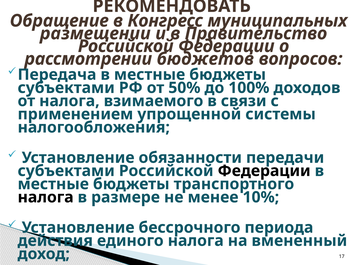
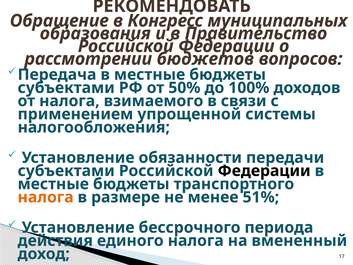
размещении: размещении -> образования
налога at (46, 197) colour: black -> orange
10%: 10% -> 51%
